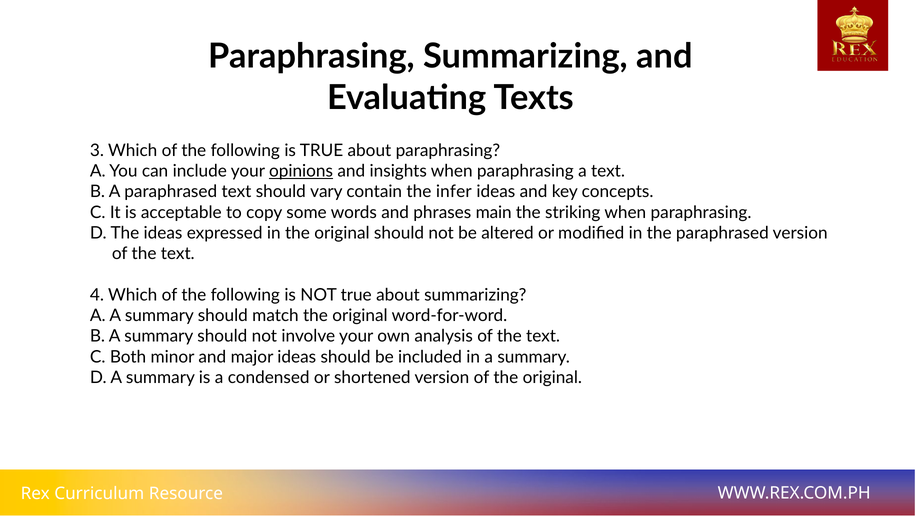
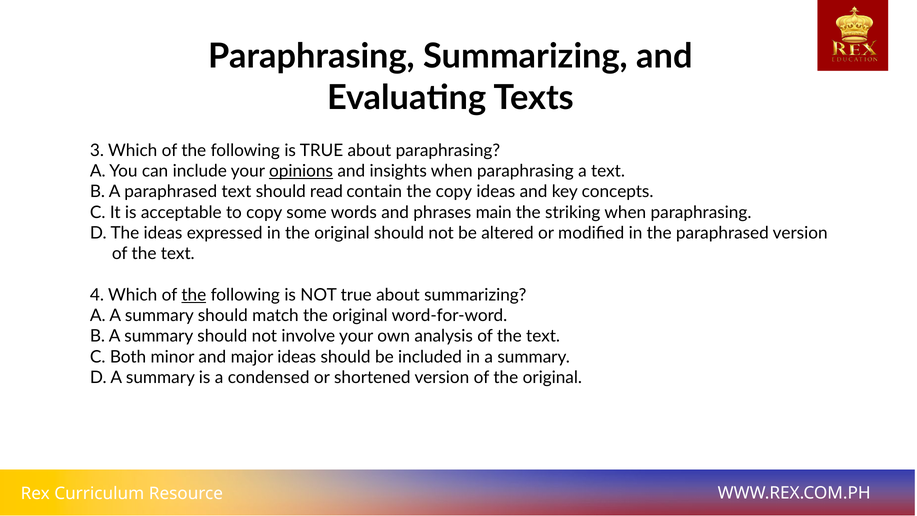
vary: vary -> read
the infer: infer -> copy
the at (194, 295) underline: none -> present
